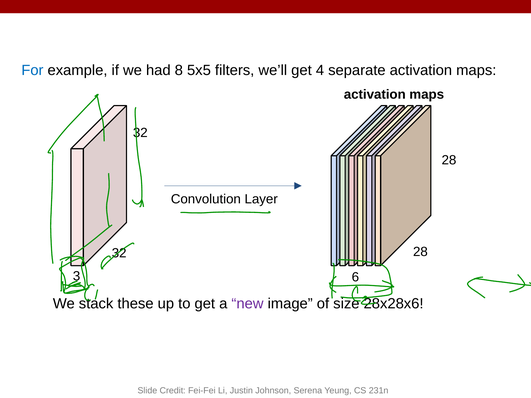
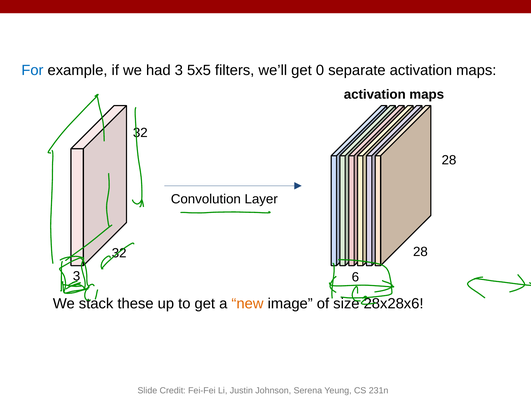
had 8: 8 -> 3
4: 4 -> 0
new colour: purple -> orange
